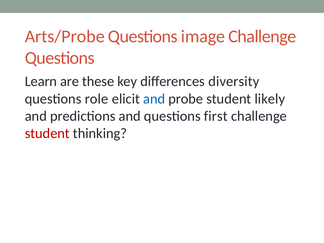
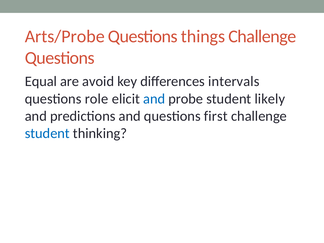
image: image -> things
Learn: Learn -> Equal
these: these -> avoid
diversity: diversity -> intervals
student at (47, 133) colour: red -> blue
